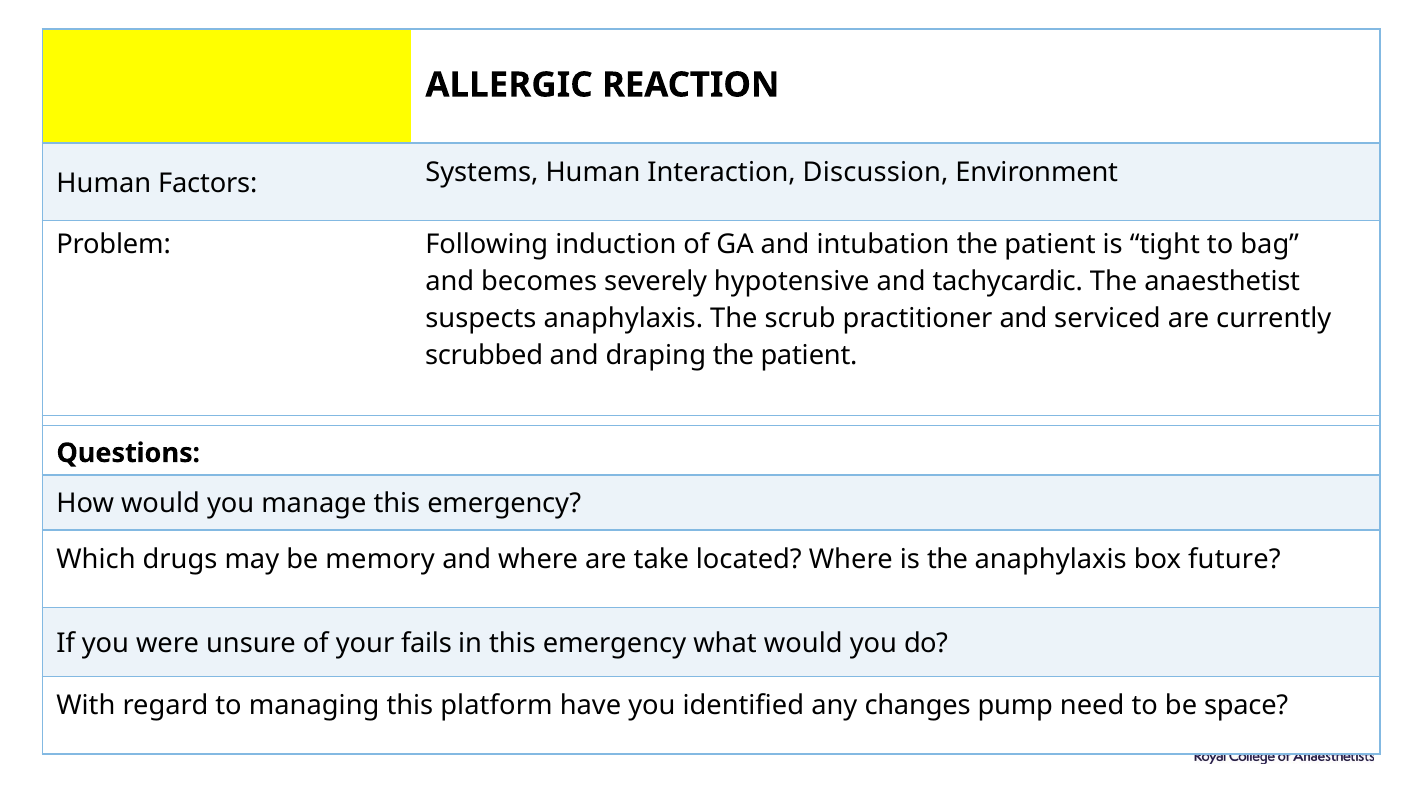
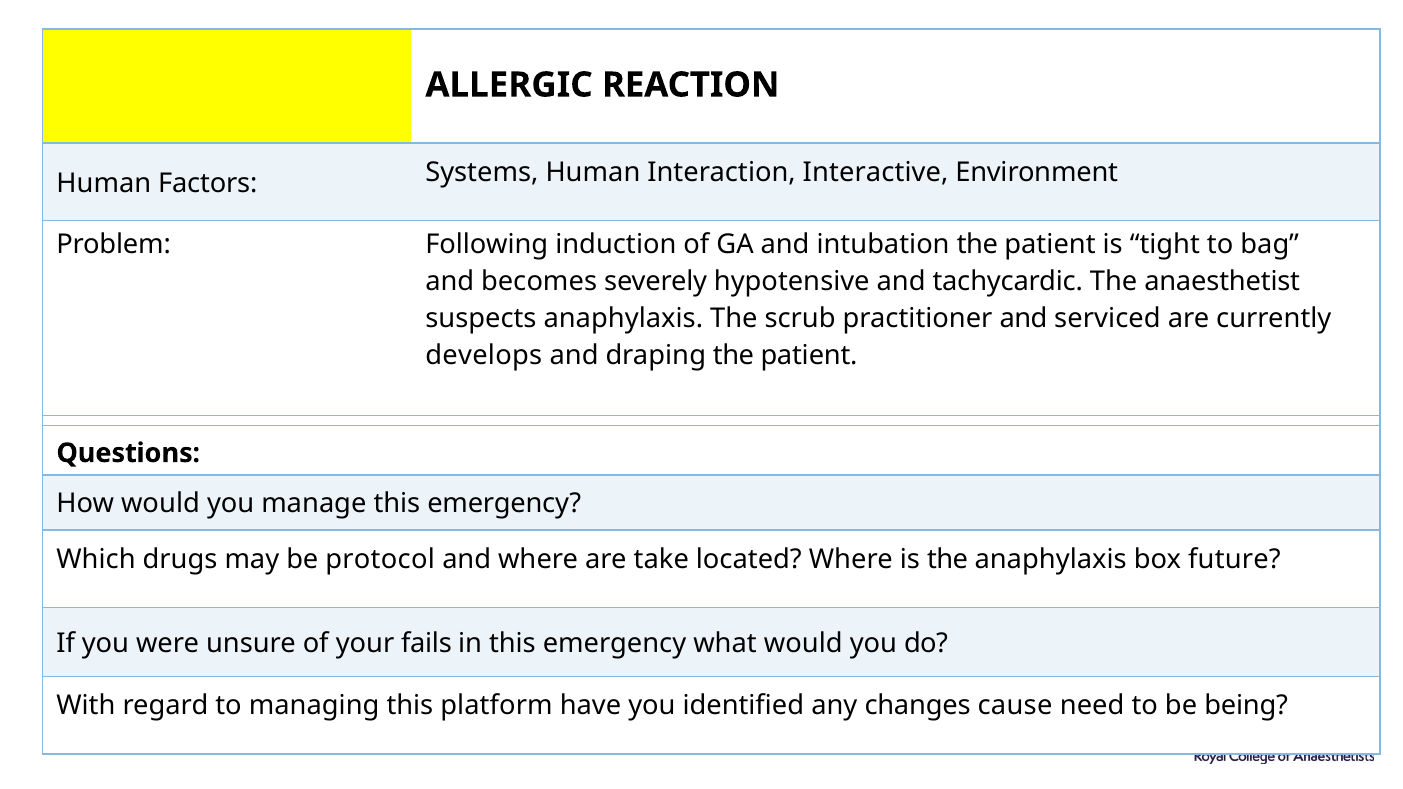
Discussion: Discussion -> Interactive
scrubbed: scrubbed -> develops
memory: memory -> protocol
pump: pump -> cause
space: space -> being
